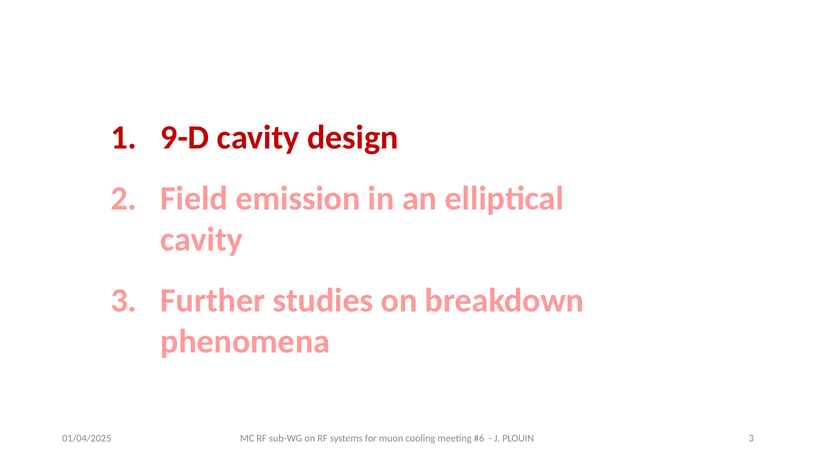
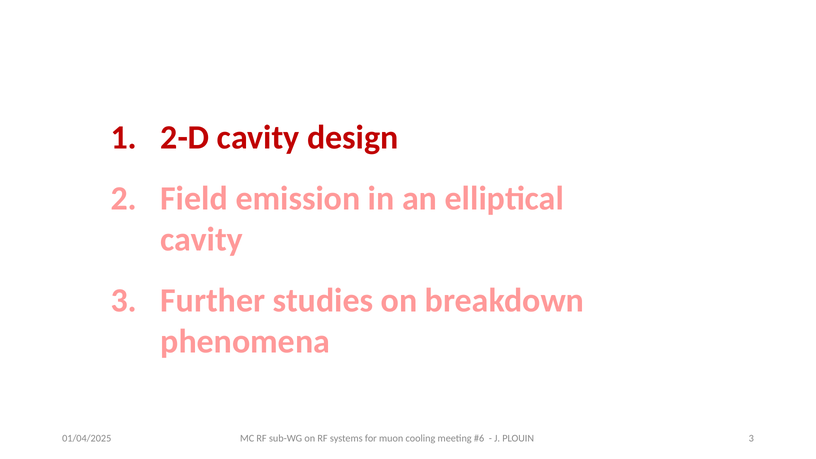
9-D: 9-D -> 2-D
